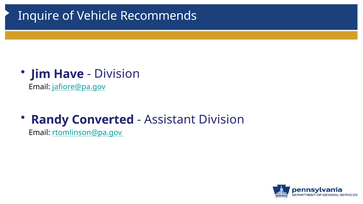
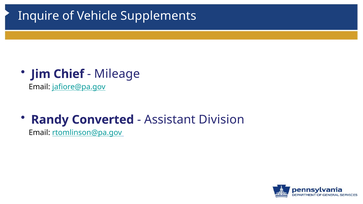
Recommends: Recommends -> Supplements
Have: Have -> Chief
Division at (117, 74): Division -> Mileage
